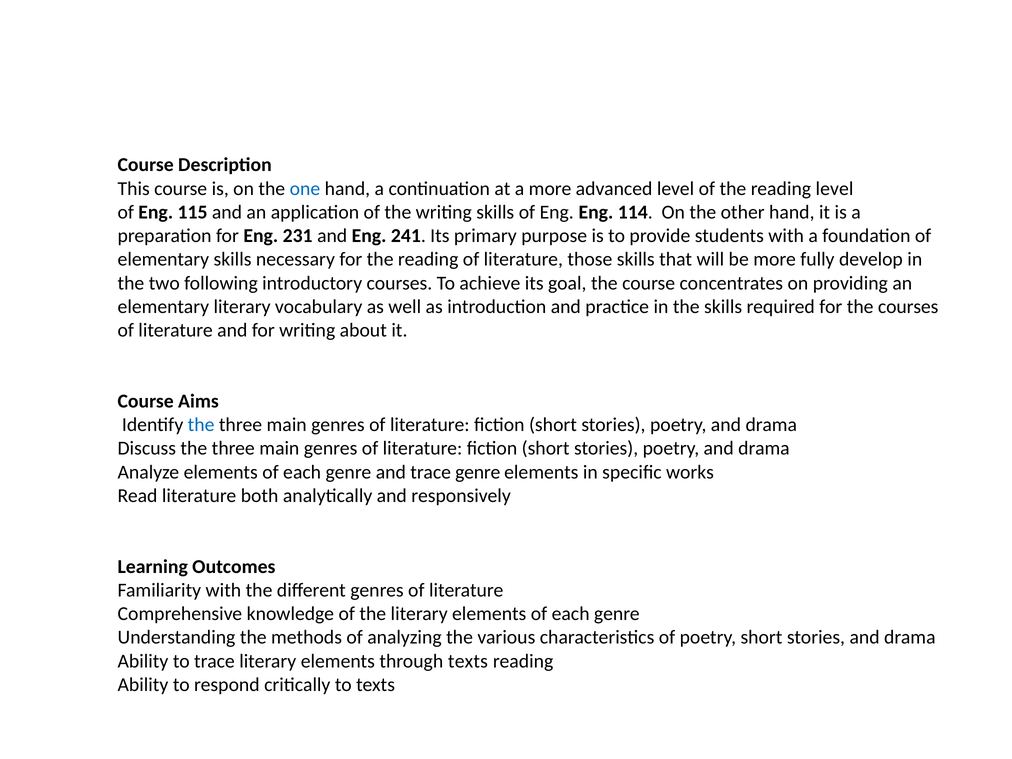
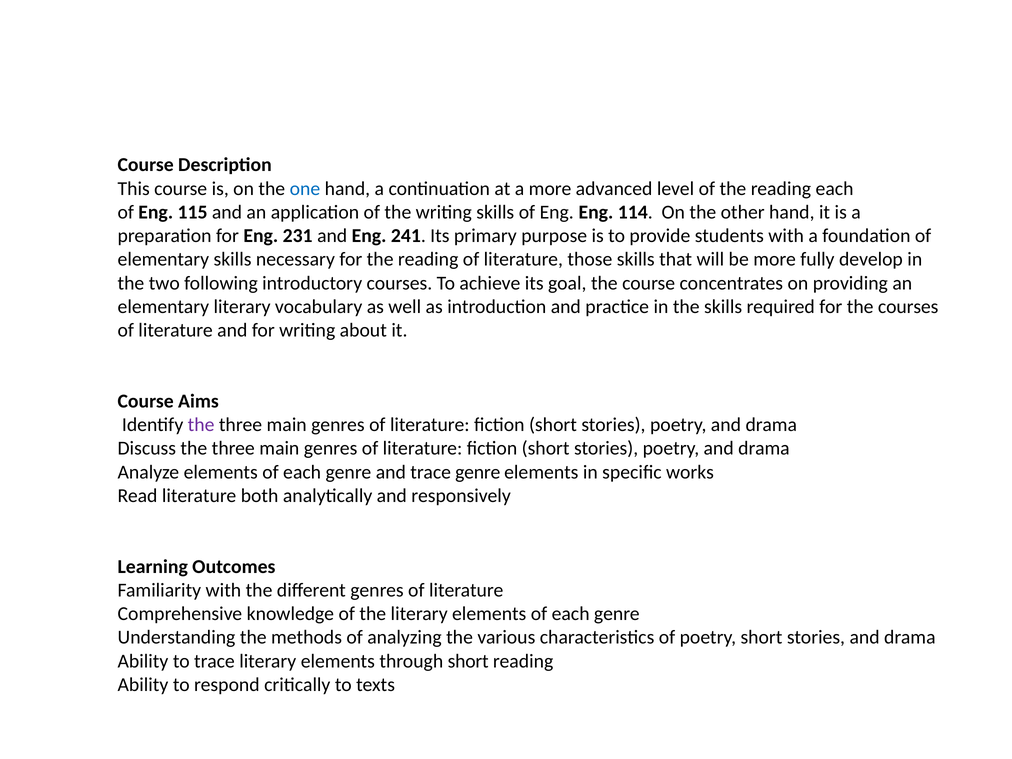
reading level: level -> each
the at (201, 425) colour: blue -> purple
through texts: texts -> short
